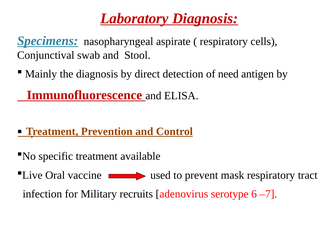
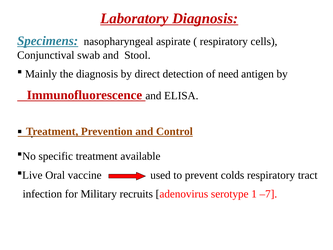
mask: mask -> colds
6: 6 -> 1
